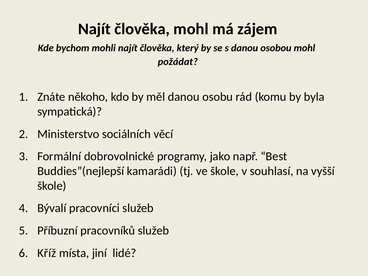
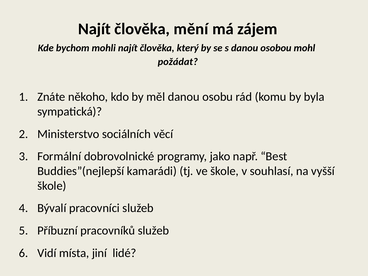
člověka mohl: mohl -> mění
Kříž: Kříž -> Vidí
